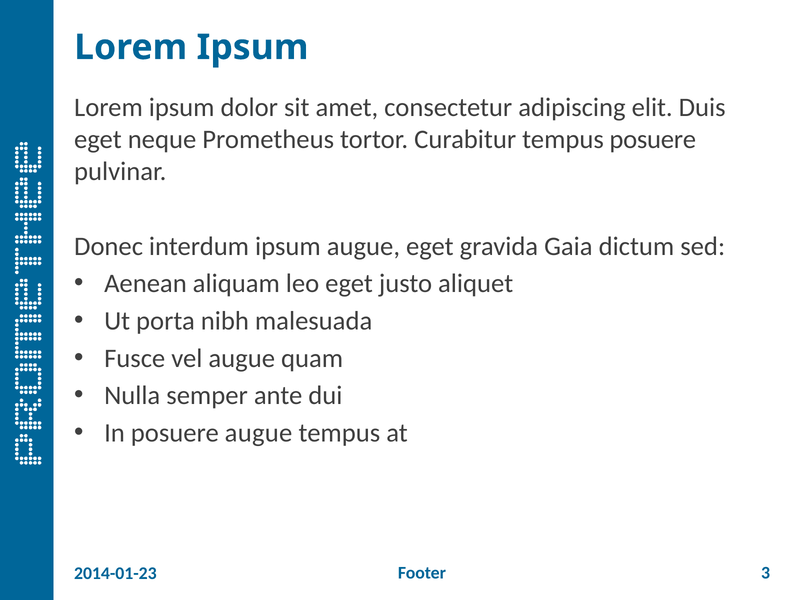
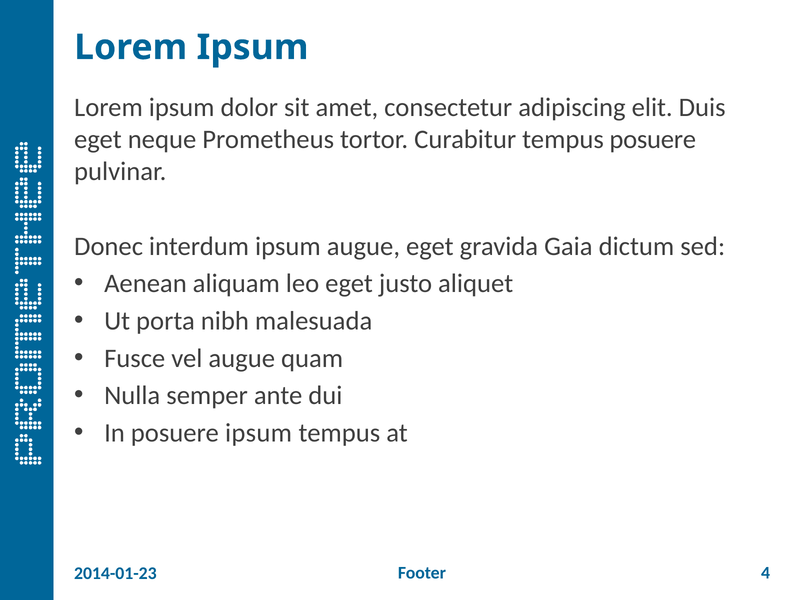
posuere augue: augue -> ipsum
3: 3 -> 4
